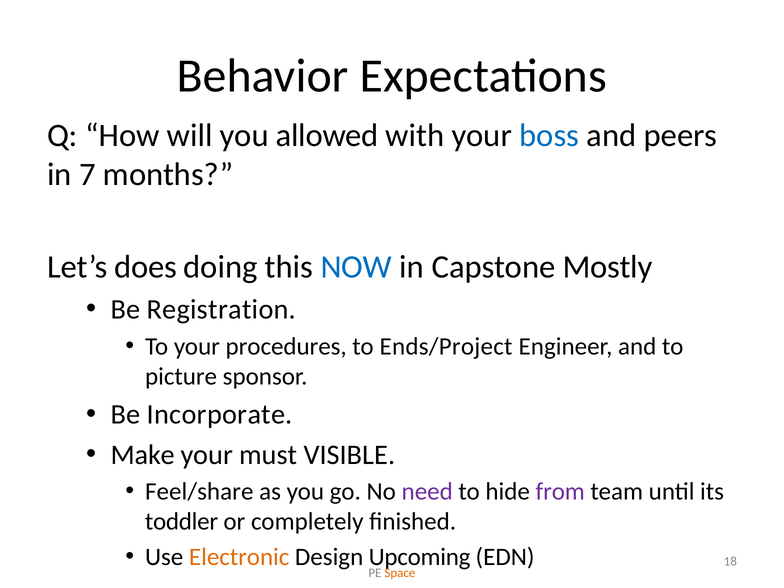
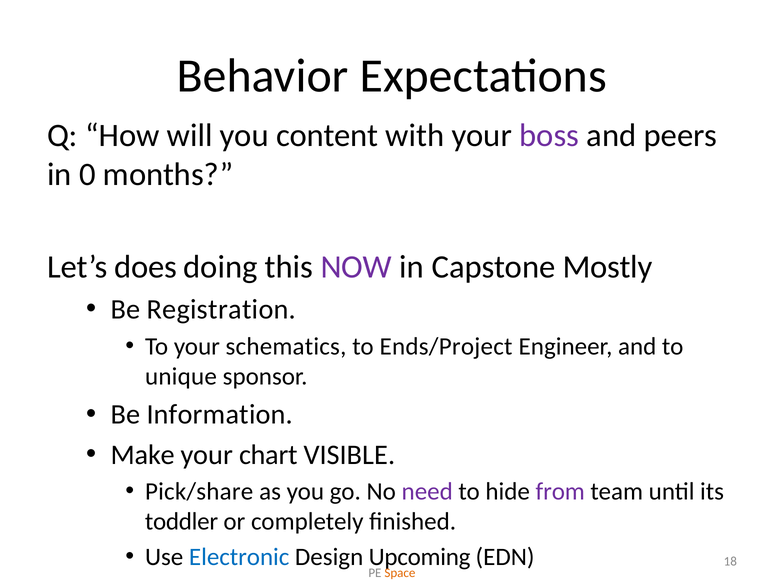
allowed: allowed -> content
boss colour: blue -> purple
7: 7 -> 0
NOW colour: blue -> purple
procedures: procedures -> schematics
picture: picture -> unique
Incorporate: Incorporate -> Information
must: must -> chart
Feel/share: Feel/share -> Pick/share
Electronic colour: orange -> blue
